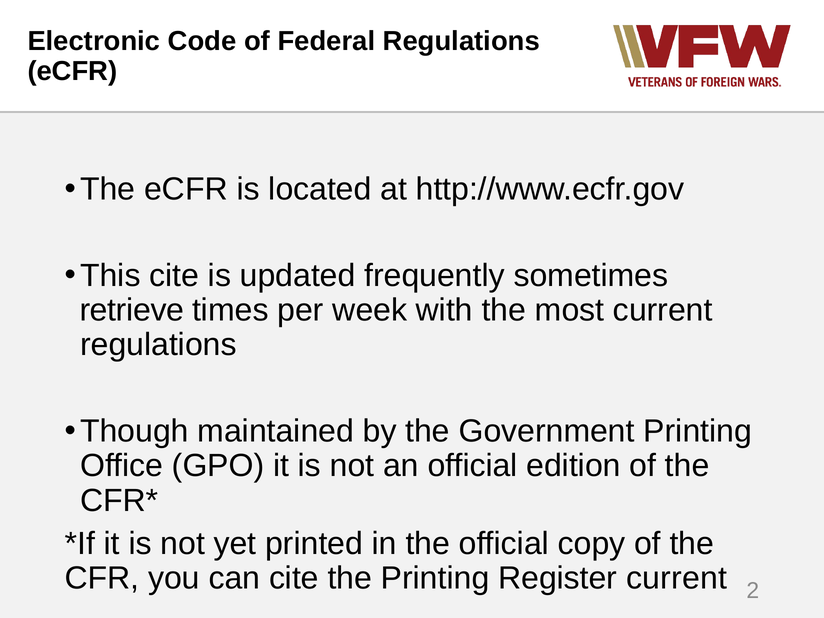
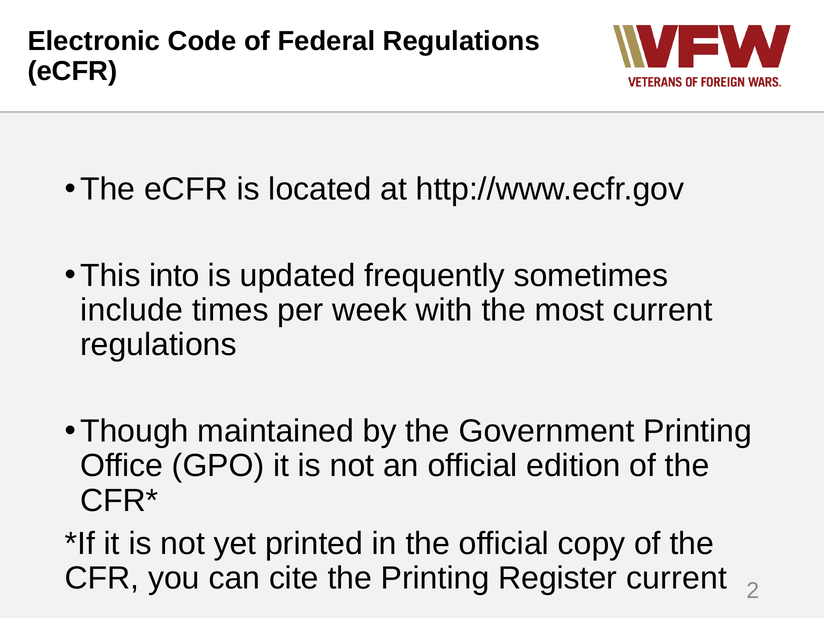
This cite: cite -> into
retrieve: retrieve -> include
